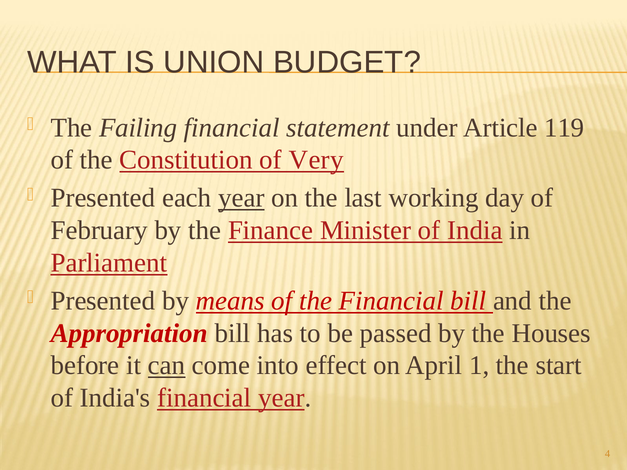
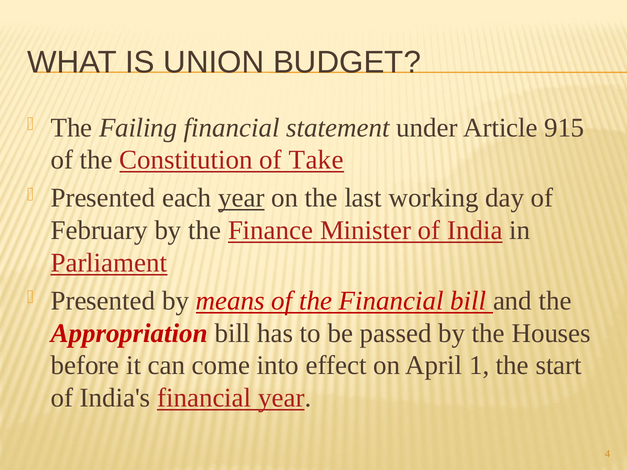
119: 119 -> 915
Very: Very -> Take
can underline: present -> none
